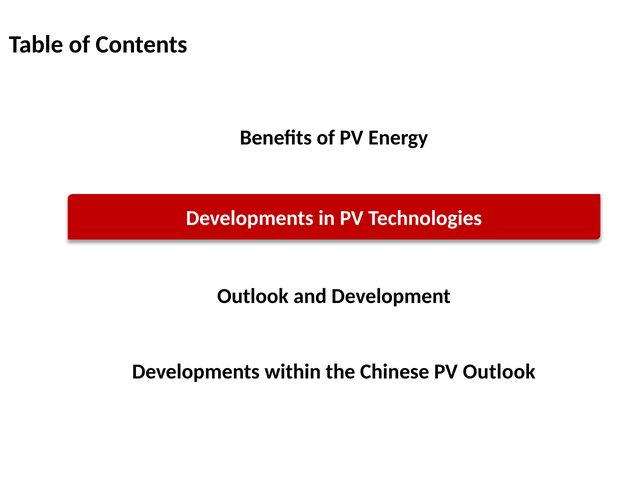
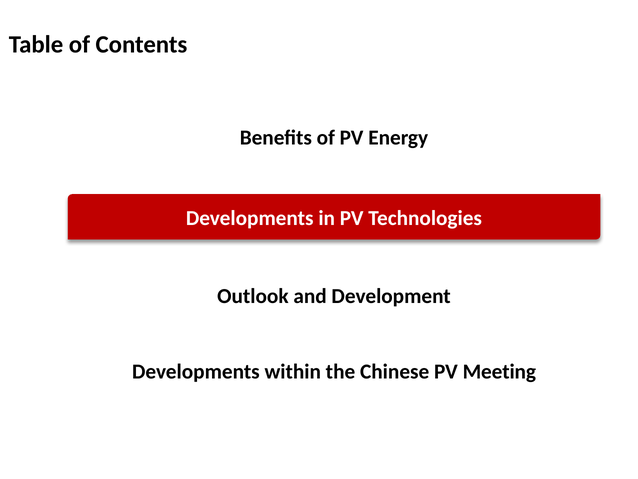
PV Outlook: Outlook -> Meeting
